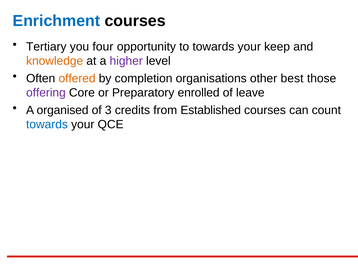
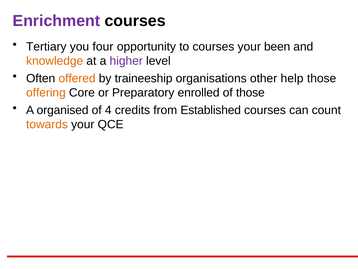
Enrichment colour: blue -> purple
to towards: towards -> courses
keep: keep -> been
completion: completion -> traineeship
best: best -> help
offering colour: purple -> orange
of leave: leave -> those
3: 3 -> 4
towards at (47, 124) colour: blue -> orange
